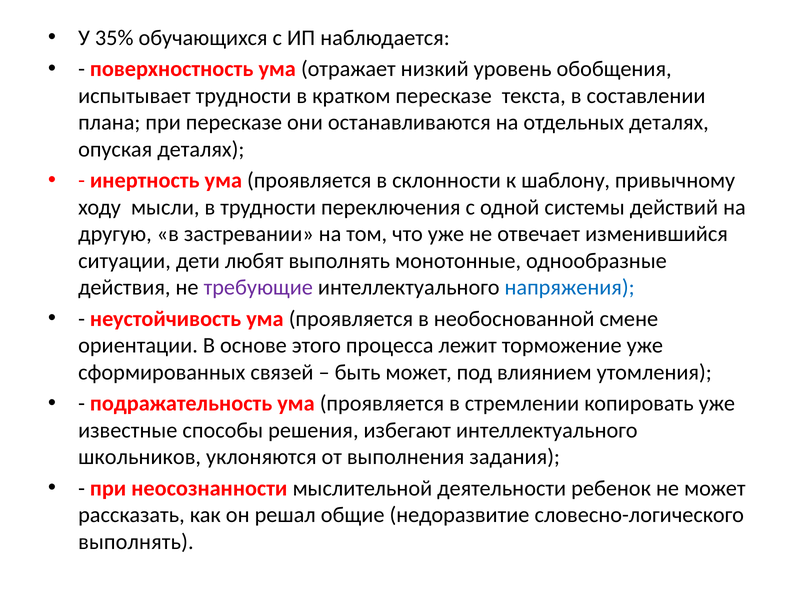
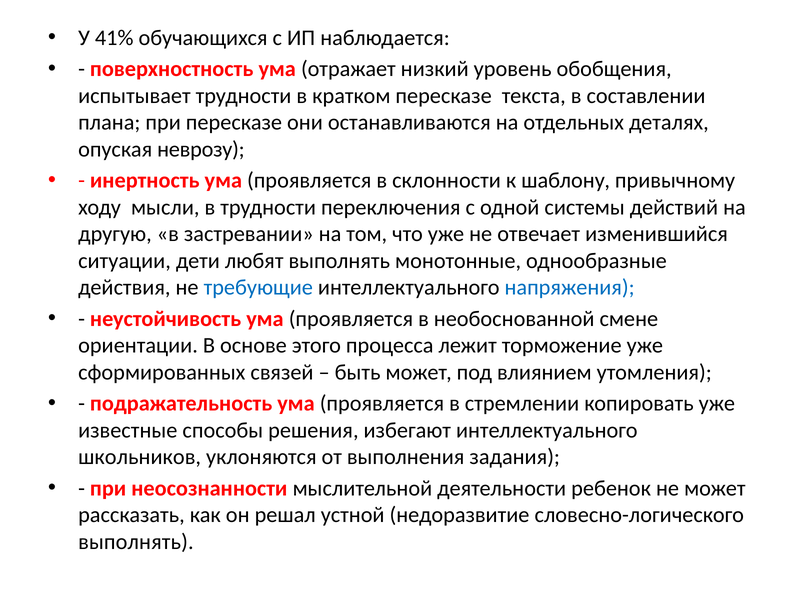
35%: 35% -> 41%
опуская деталях: деталях -> неврозу
требующие colour: purple -> blue
общие: общие -> устной
